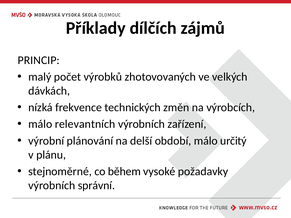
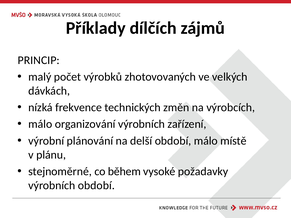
relevantních: relevantních -> organizování
určitý: určitý -> místě
výrobních správní: správní -> období
